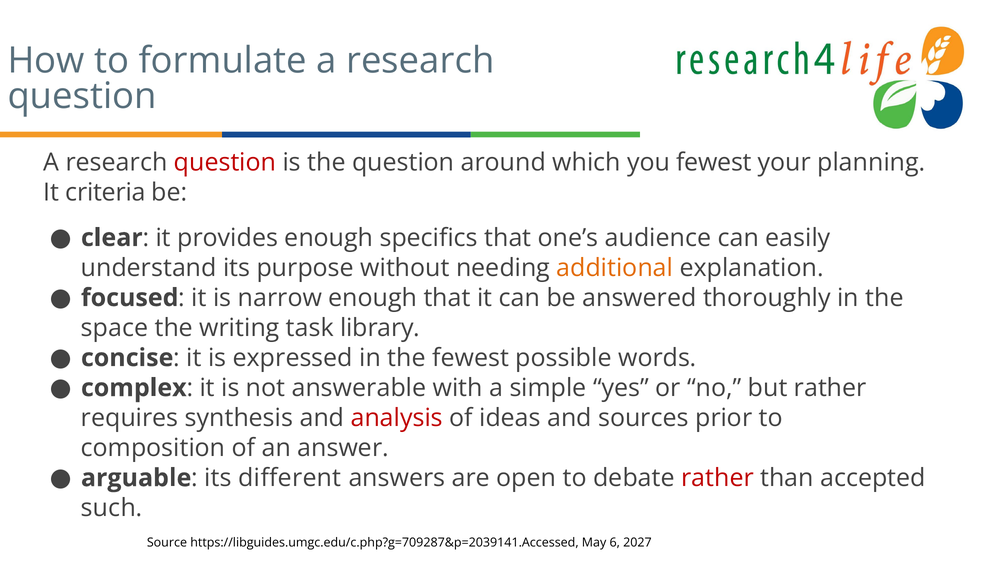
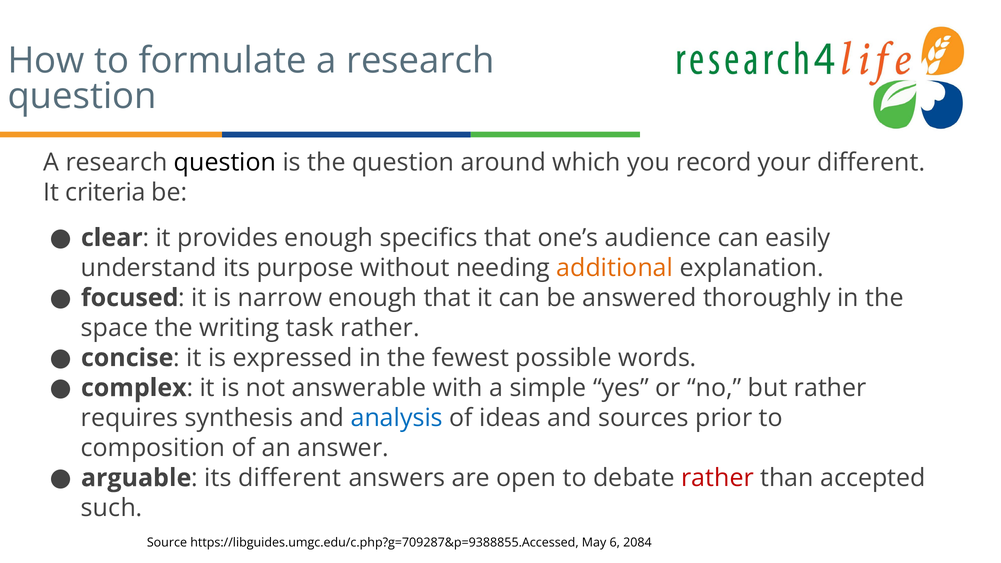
question at (225, 163) colour: red -> black
you fewest: fewest -> record
your planning: planning -> different
task library: library -> rather
analysis colour: red -> blue
https://libguides.umgc.edu/c.php?g=709287&p=2039141.Accessed: https://libguides.umgc.edu/c.php?g=709287&p=2039141.Accessed -> https://libguides.umgc.edu/c.php?g=709287&p=9388855.Accessed
2027: 2027 -> 2084
